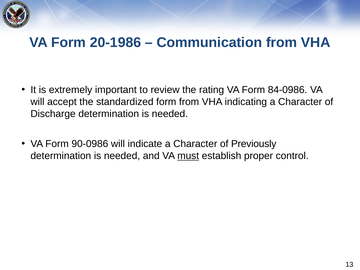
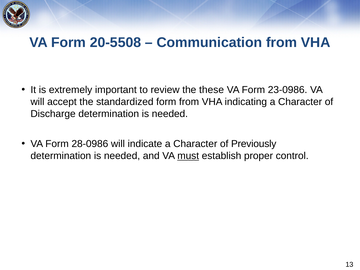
20-1986: 20-1986 -> 20-5508
rating: rating -> these
84-0986: 84-0986 -> 23-0986
90-0986: 90-0986 -> 28-0986
